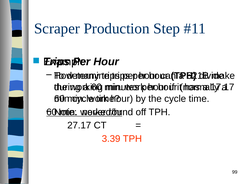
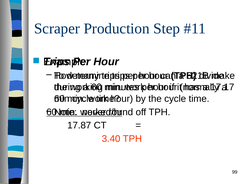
27.17: 27.17 -> 17.87
3.39: 3.39 -> 3.40
